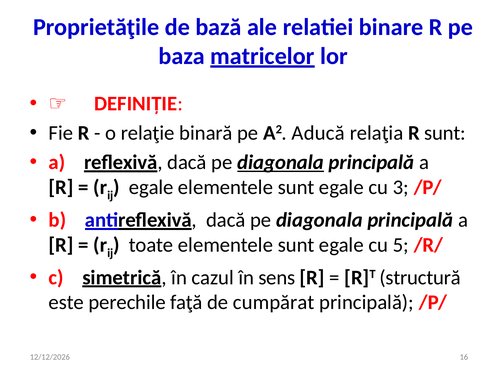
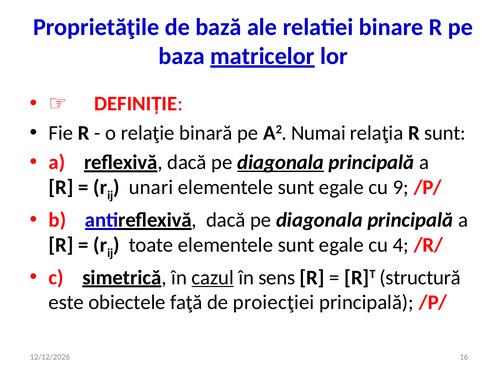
Aducă: Aducă -> Numai
egale at (151, 187): egale -> unari
3: 3 -> 9
5: 5 -> 4
cazul underline: none -> present
perechile: perechile -> obiectele
cumpărat: cumpărat -> proiecţiei
